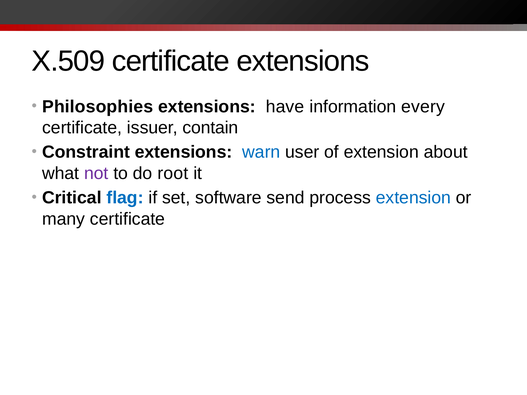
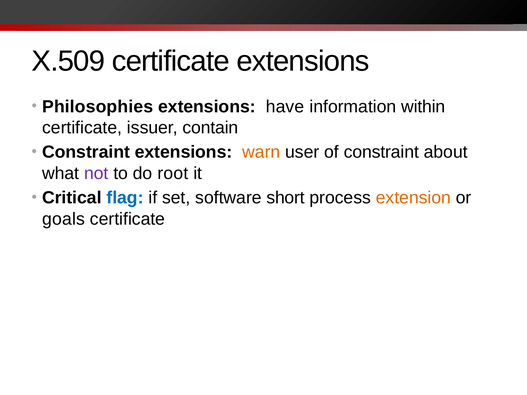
every: every -> within
warn colour: blue -> orange
of extension: extension -> constraint
send: send -> short
extension at (413, 198) colour: blue -> orange
many: many -> goals
